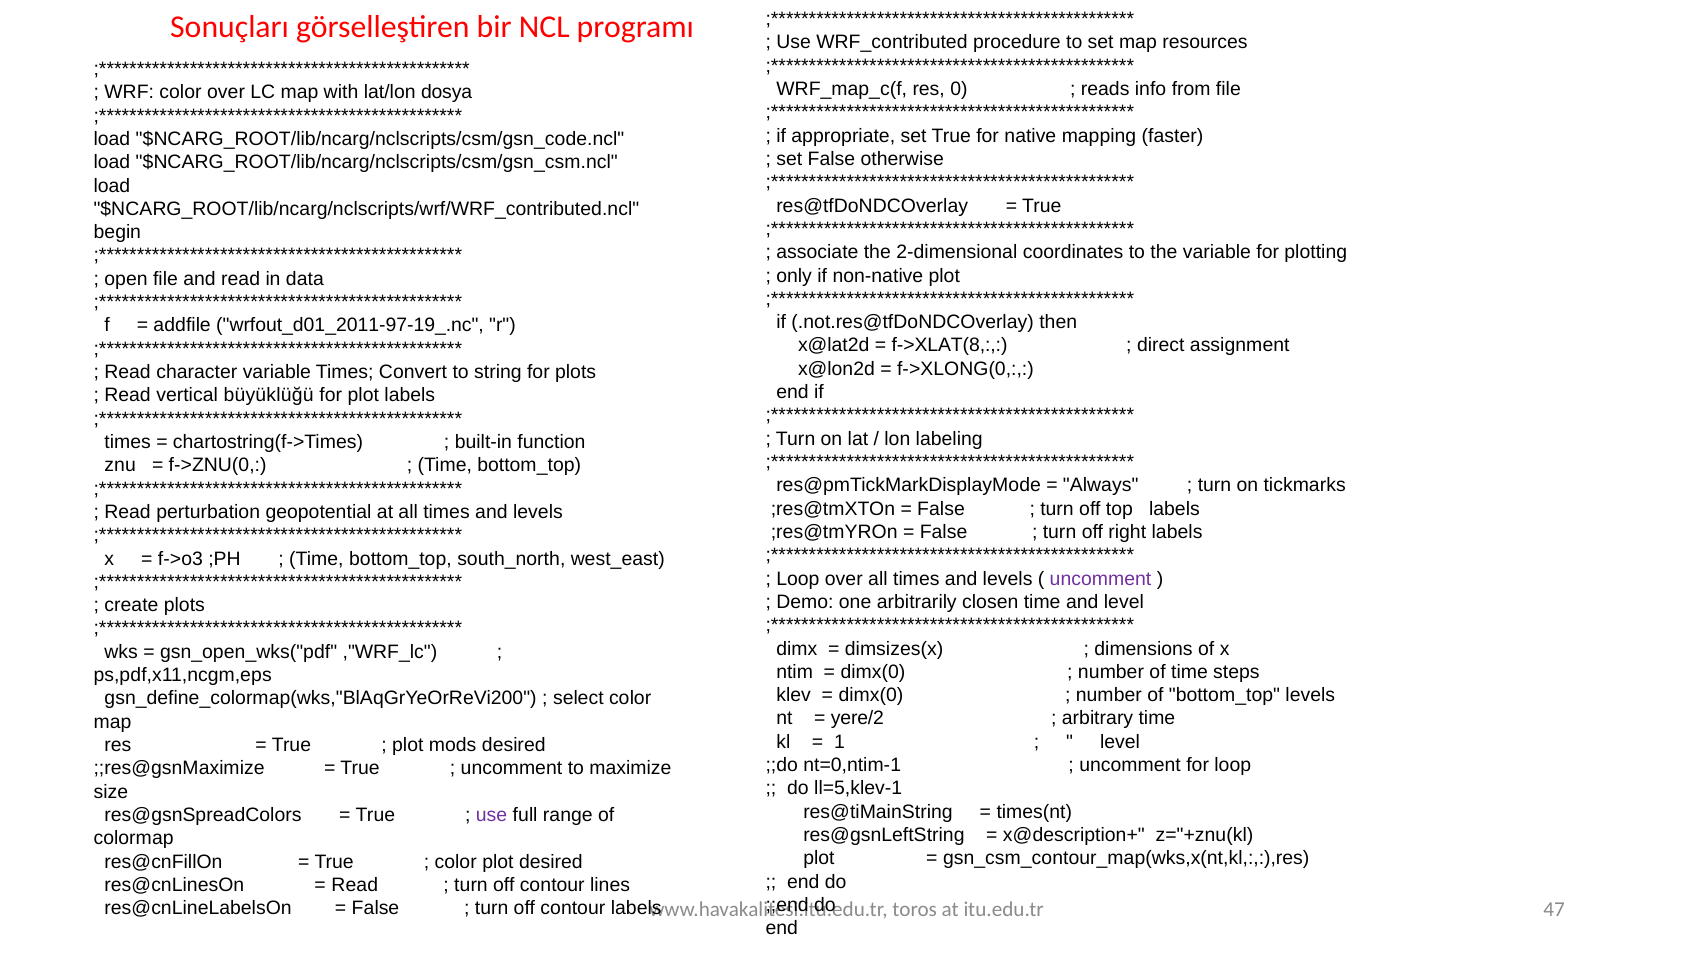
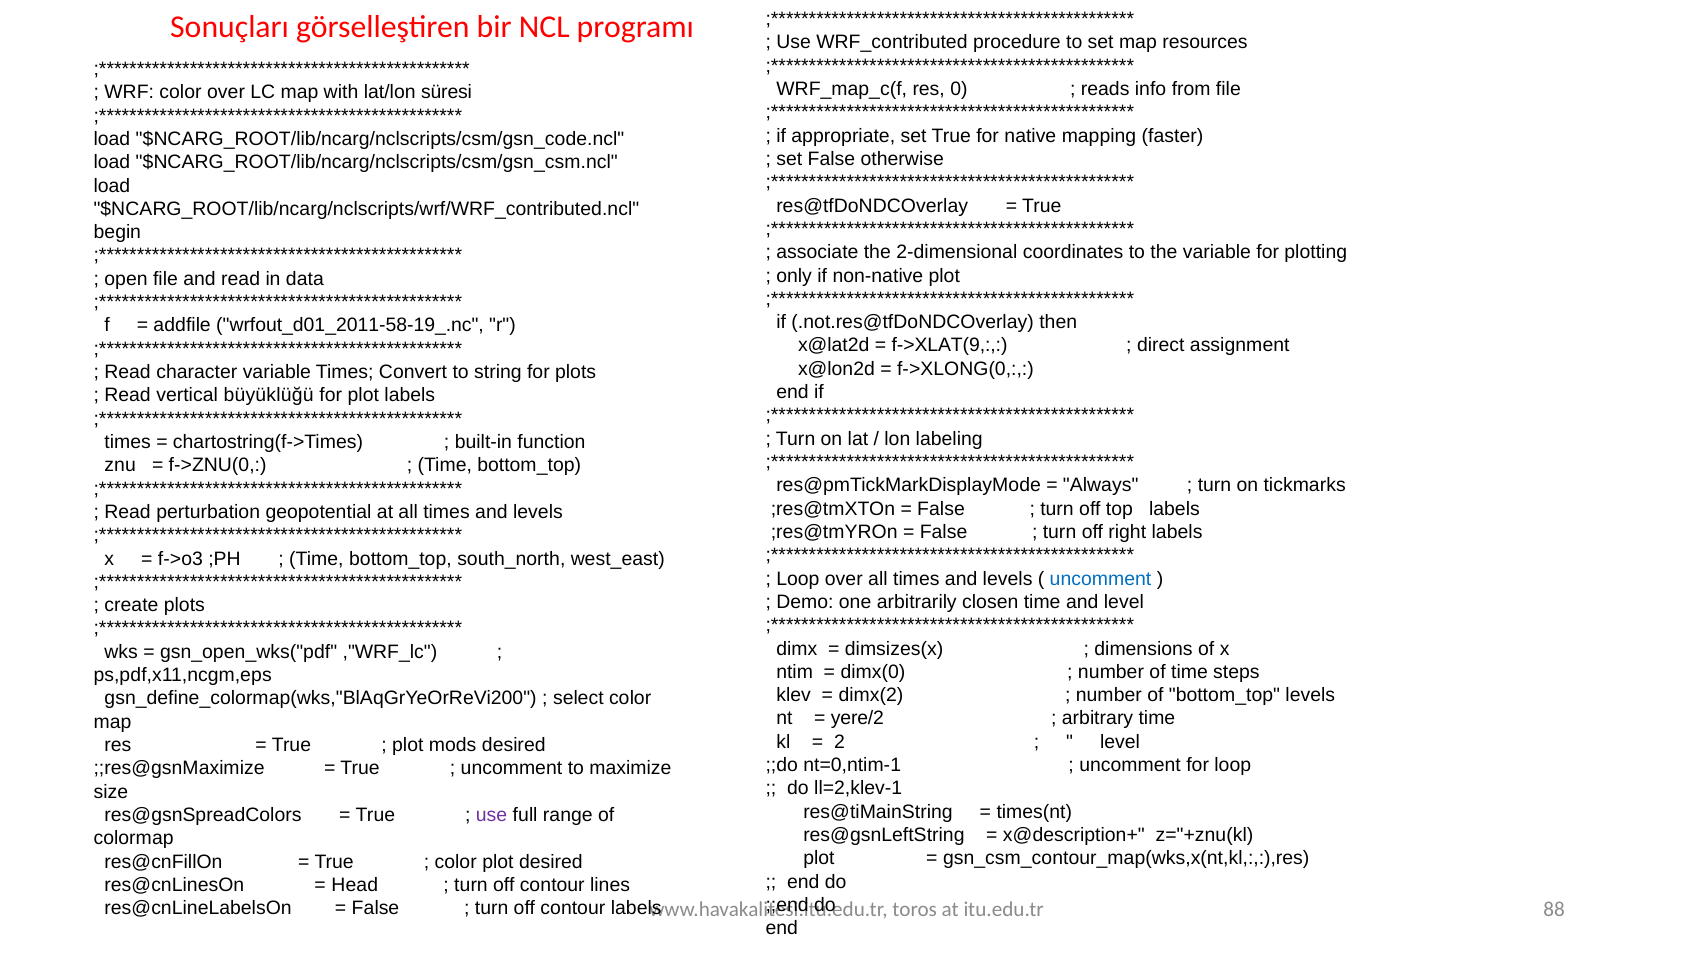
dosya: dosya -> süresi
wrfout_d01_2011-97-19_.nc: wrfout_d01_2011-97-19_.nc -> wrfout_d01_2011-58-19_.nc
f->XLAT(8: f->XLAT(8 -> f->XLAT(9
uncomment at (1101, 579) colour: purple -> blue
dimx(0 at (871, 695): dimx(0 -> dimx(2
1: 1 -> 2
ll=5,klev-1: ll=5,klev-1 -> ll=2,klev-1
Read at (355, 885): Read -> Head
47: 47 -> 88
